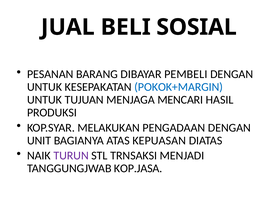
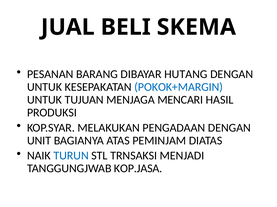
SOSIAL: SOSIAL -> SKEMA
PEMBELI: PEMBELI -> HUTANG
KEPUASAN: KEPUASAN -> PEMINJAM
TURUN colour: purple -> blue
